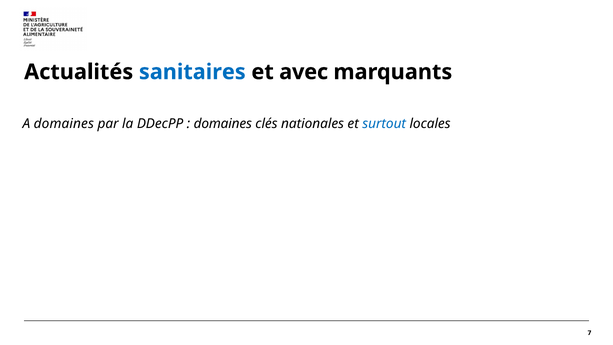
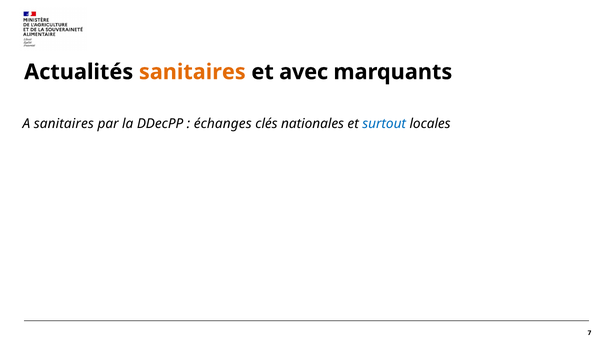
sanitaires at (192, 72) colour: blue -> orange
A domaines: domaines -> sanitaires
domaines at (223, 124): domaines -> échanges
